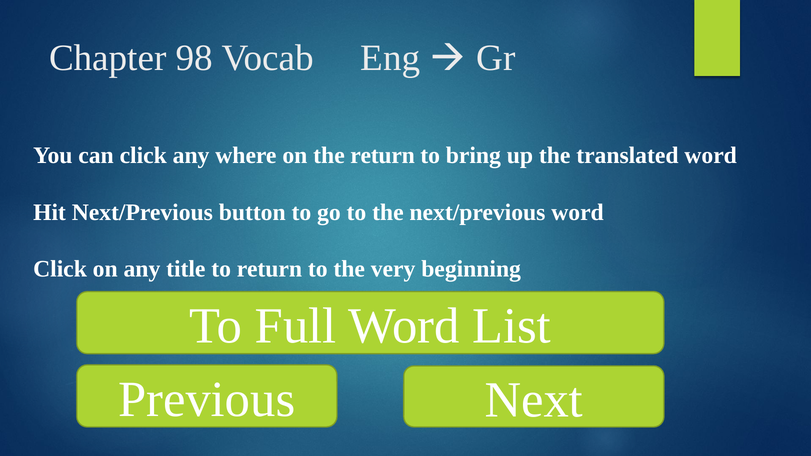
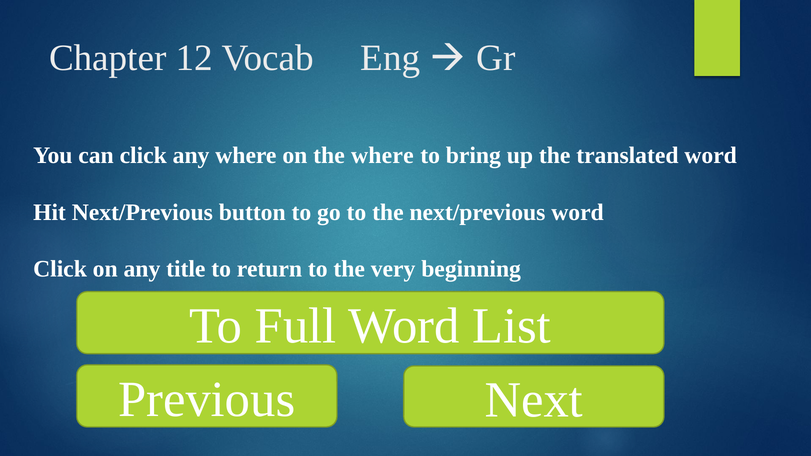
98: 98 -> 12
the return: return -> where
